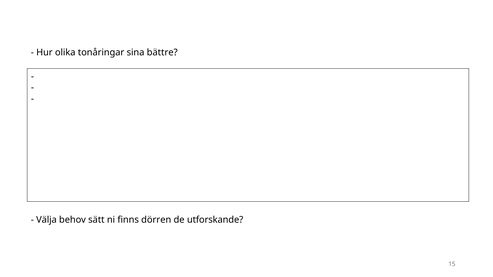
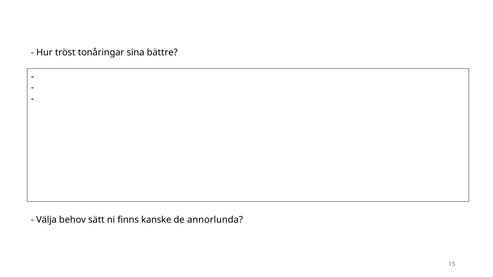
olika: olika -> tröst
dörren: dörren -> kanske
utforskande: utforskande -> annorlunda
